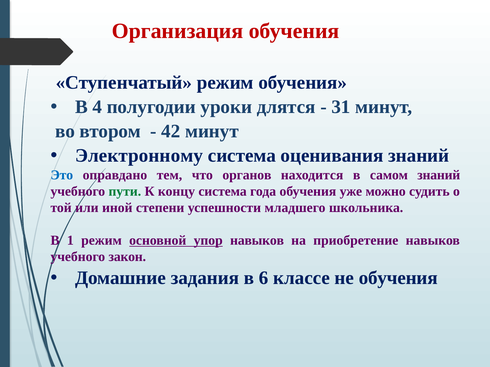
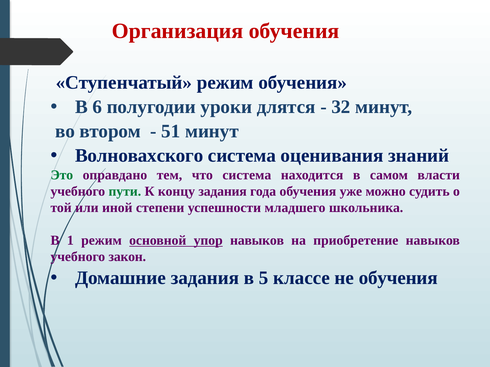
4: 4 -> 6
31: 31 -> 32
42: 42 -> 51
Электронному: Электронному -> Волновахского
Это colour: blue -> green
что органов: органов -> система
самом знаний: знаний -> власти
концу система: система -> задания
6: 6 -> 5
